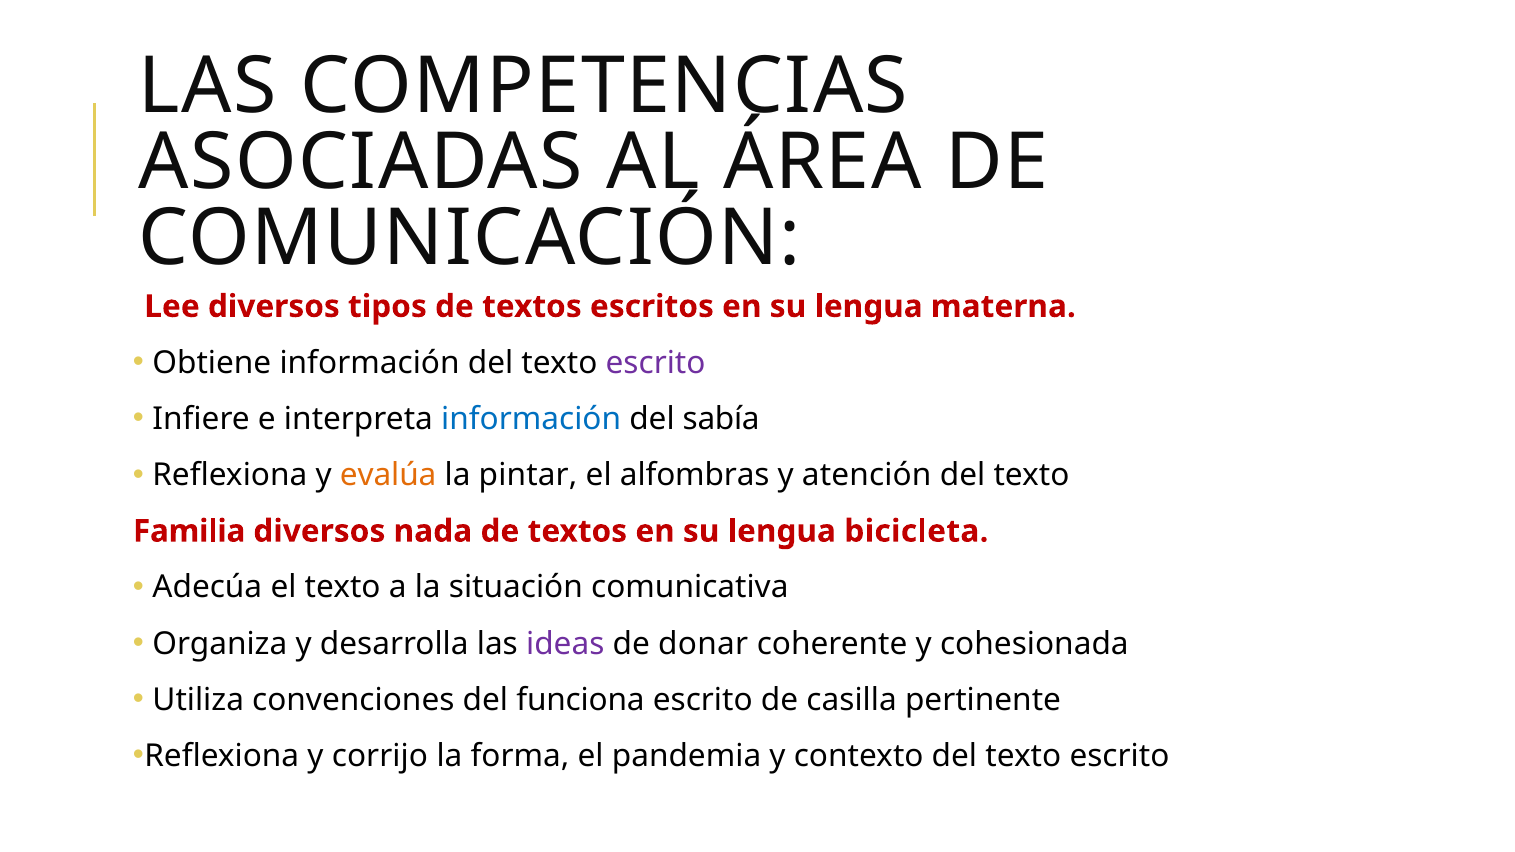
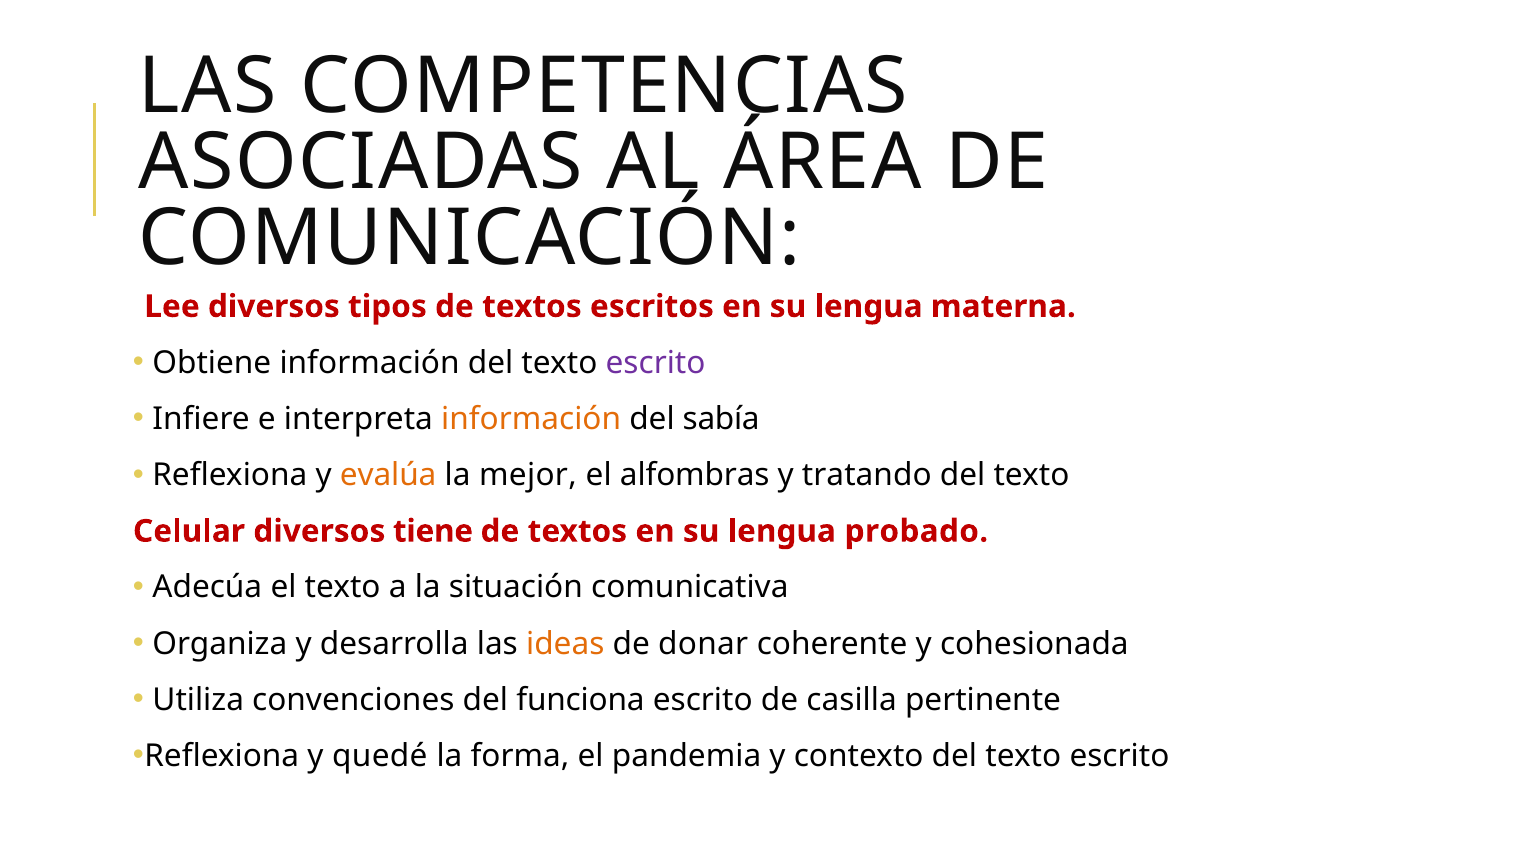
información at (531, 419) colour: blue -> orange
pintar: pintar -> mejor
atención: atención -> tratando
Familia: Familia -> Celular
nada: nada -> tiene
bicicleta: bicicleta -> probado
ideas colour: purple -> orange
corrijo: corrijo -> quedé
